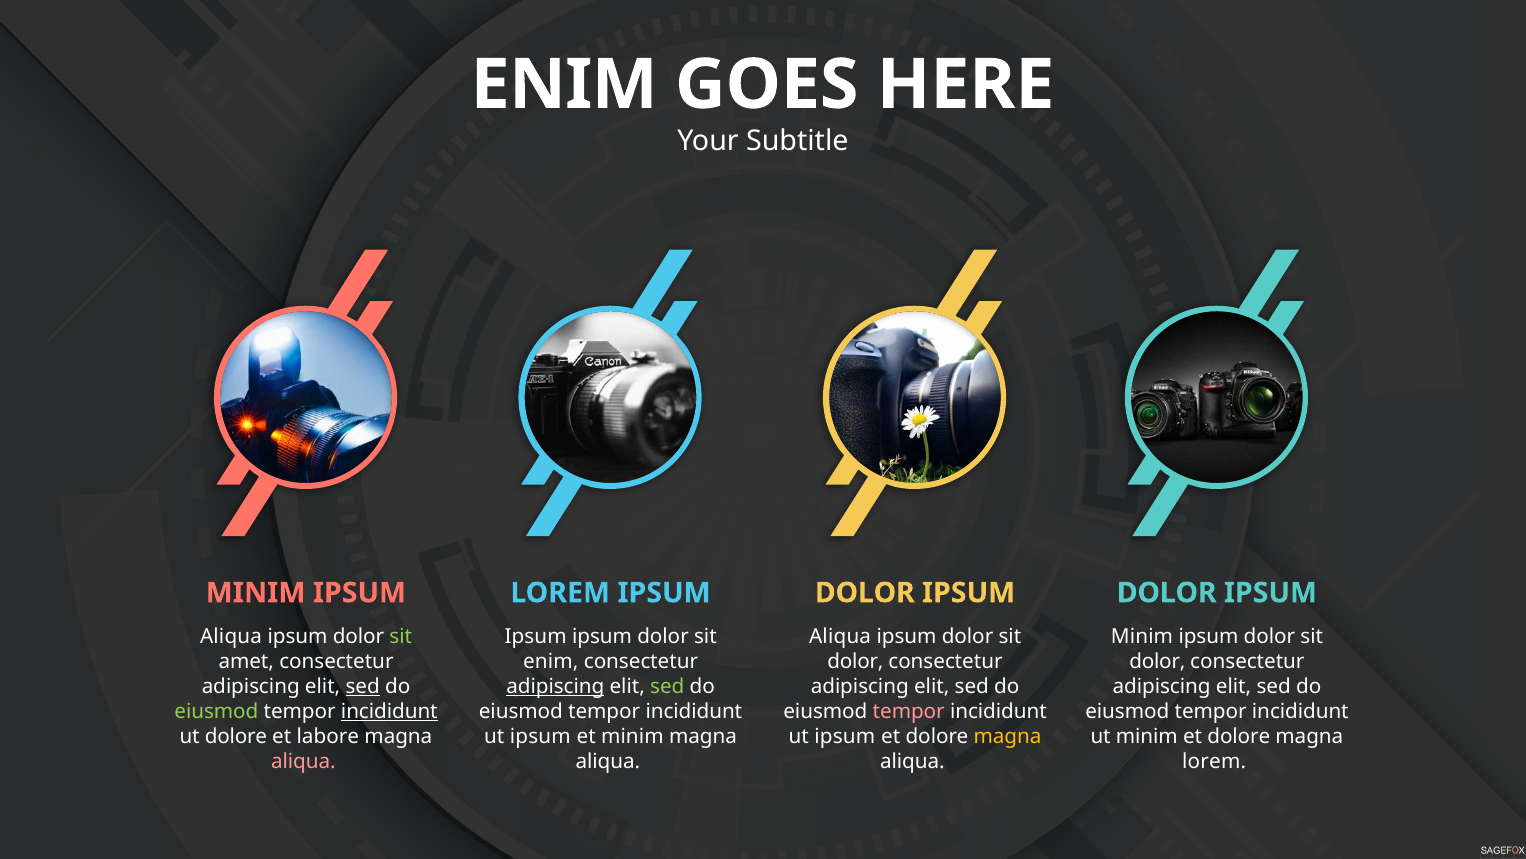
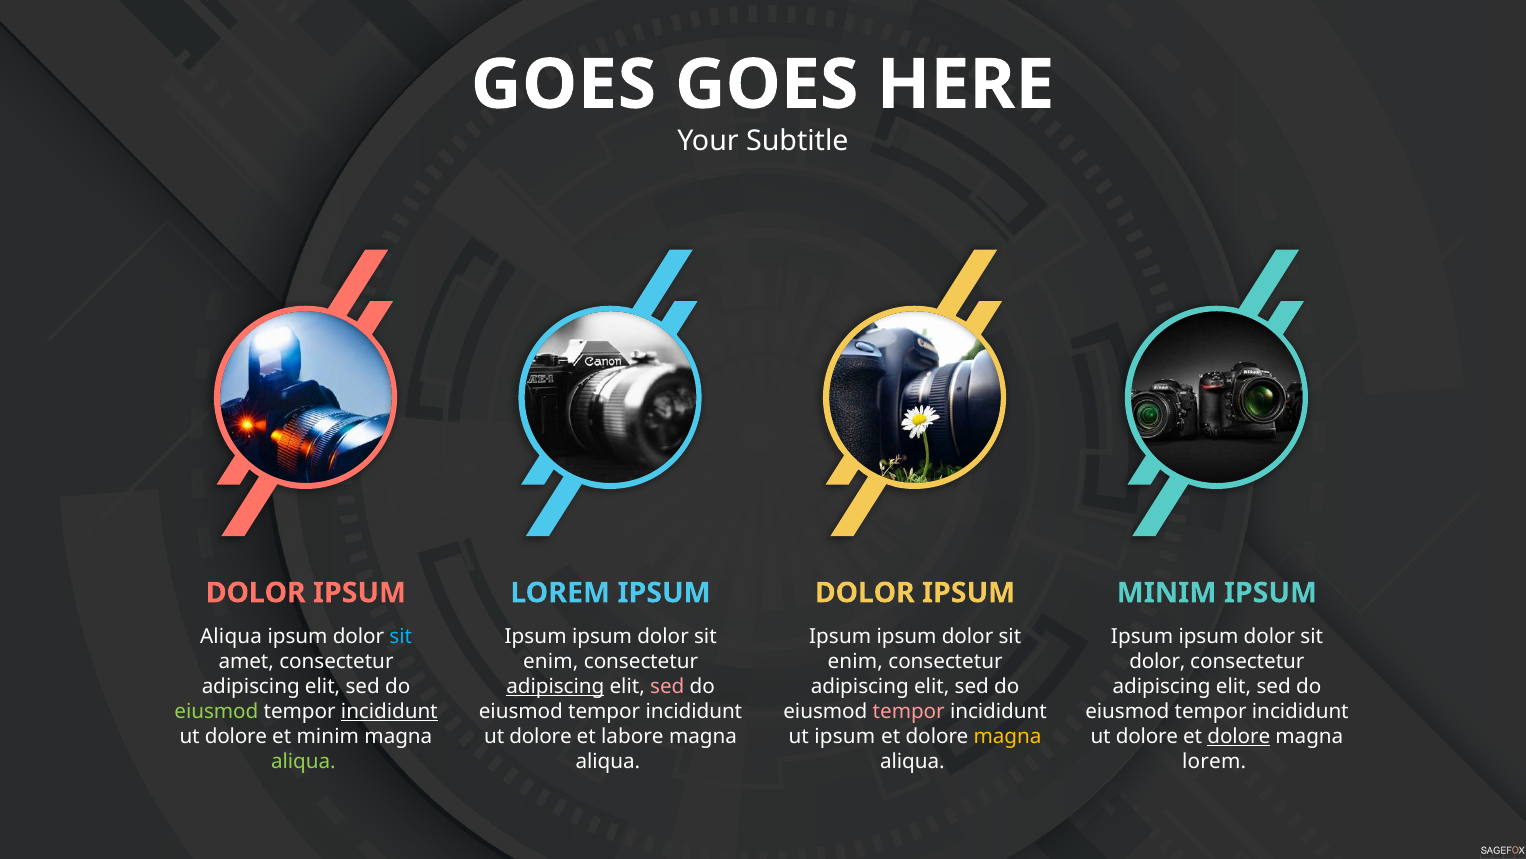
ENIM at (564, 85): ENIM -> GOES
MINIM at (256, 592): MINIM -> DOLOR
DOLOR at (1167, 592): DOLOR -> MINIM
sit at (401, 637) colour: light green -> light blue
Aliqua at (840, 637): Aliqua -> Ipsum
Minim at (1142, 637): Minim -> Ipsum
dolor at (855, 661): dolor -> enim
sed at (363, 686) underline: present -> none
sed at (667, 686) colour: light green -> pink
et labore: labore -> minim
ipsum at (540, 736): ipsum -> dolore
et minim: minim -> labore
minim at (1147, 736): minim -> dolore
dolore at (1239, 736) underline: none -> present
aliqua at (303, 761) colour: pink -> light green
